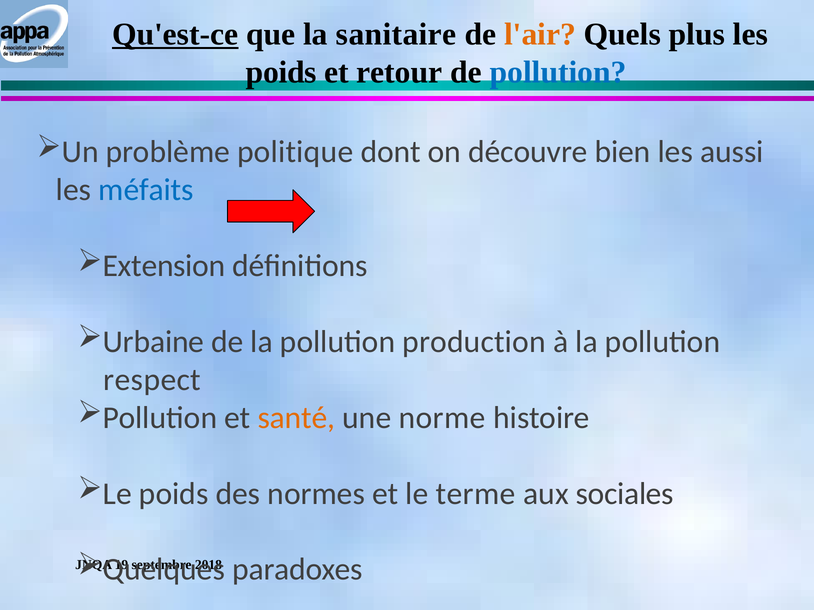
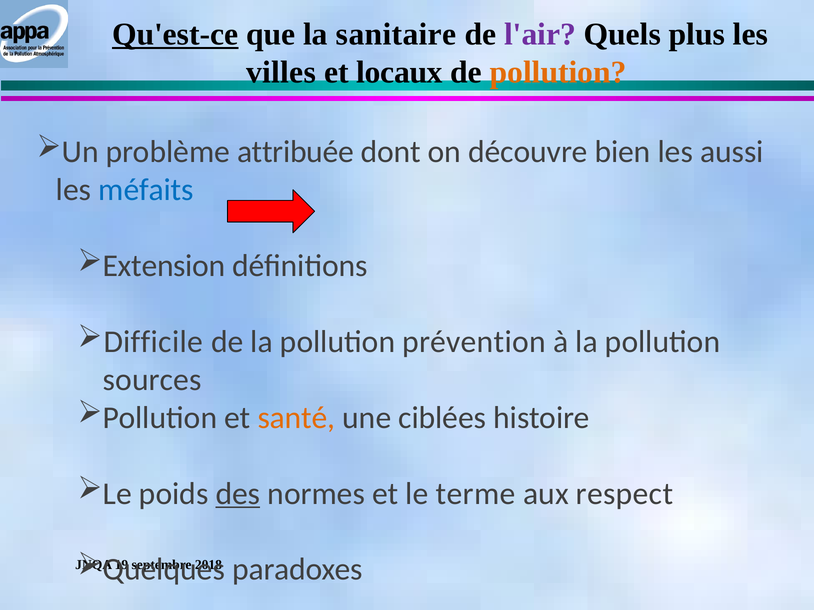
l'air colour: orange -> purple
poids at (281, 73): poids -> villes
retour: retour -> locaux
pollution at (558, 73) colour: blue -> orange
politique: politique -> attribuée
Urbaine: Urbaine -> Difficile
production: production -> prévention
respect: respect -> sources
norme: norme -> ciblées
des underline: none -> present
sociales: sociales -> respect
